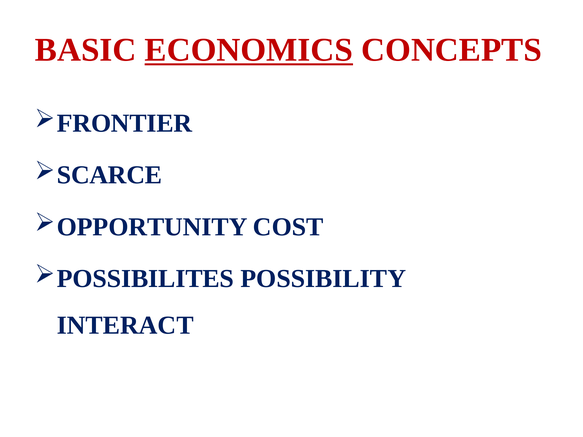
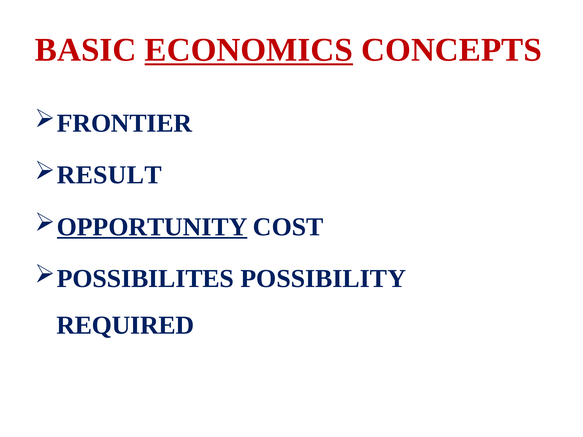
SCARCE: SCARCE -> RESULT
OPPORTUNITY underline: none -> present
INTERACT: INTERACT -> REQUIRED
